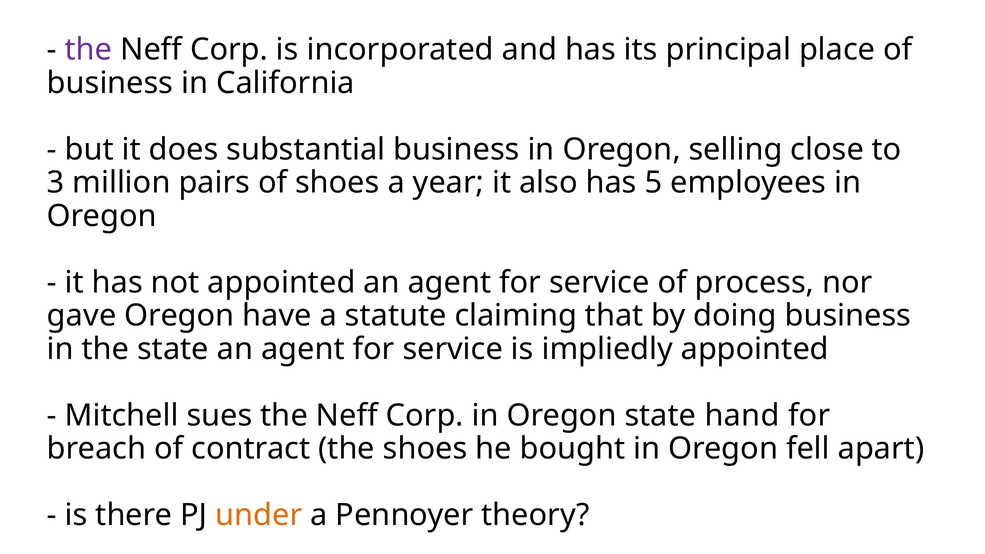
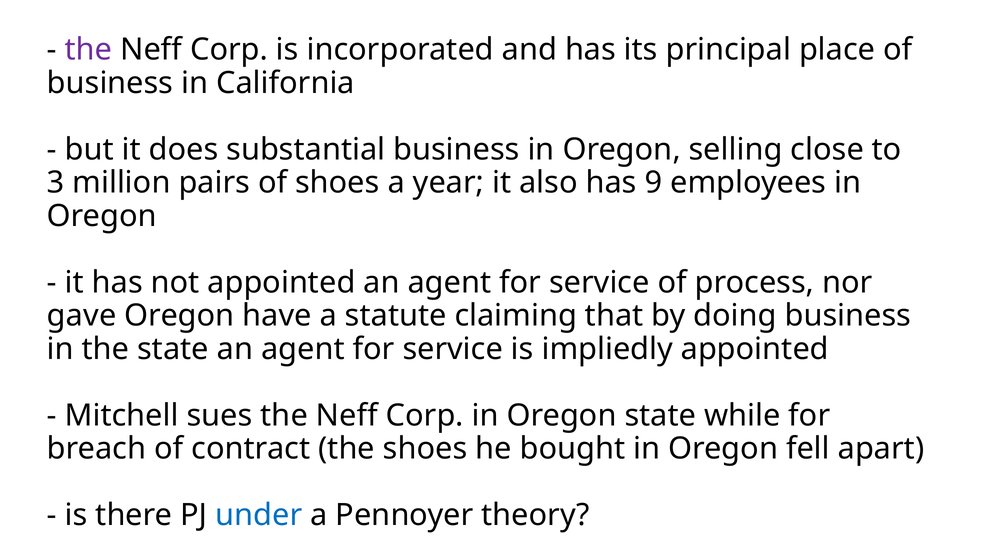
5: 5 -> 9
hand: hand -> while
under colour: orange -> blue
